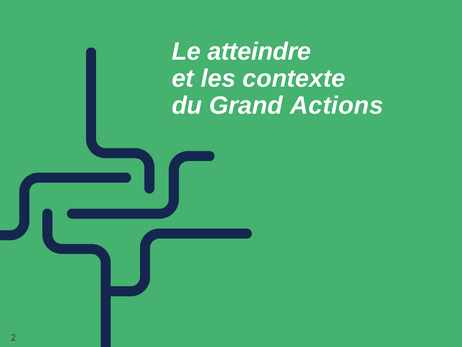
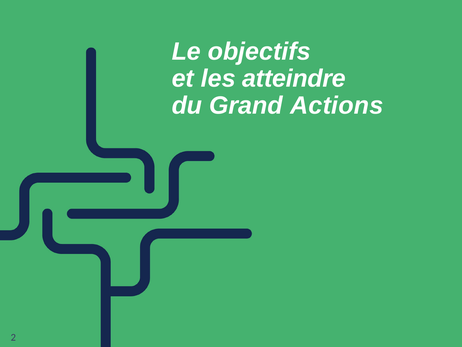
atteindre: atteindre -> objectifs
contexte: contexte -> atteindre
